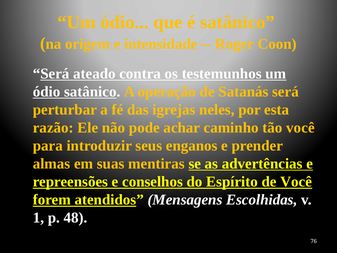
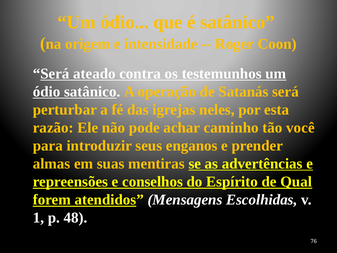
de Você: Você -> Qual
